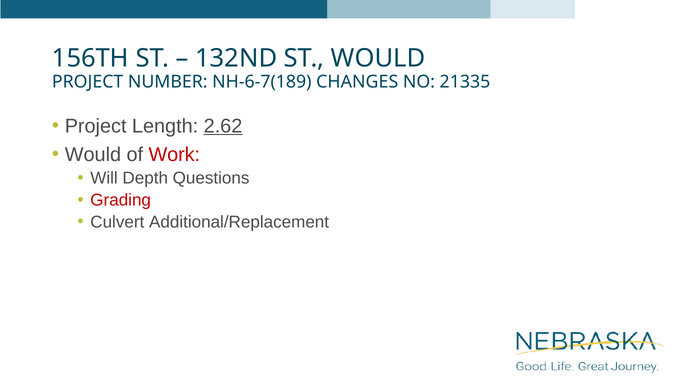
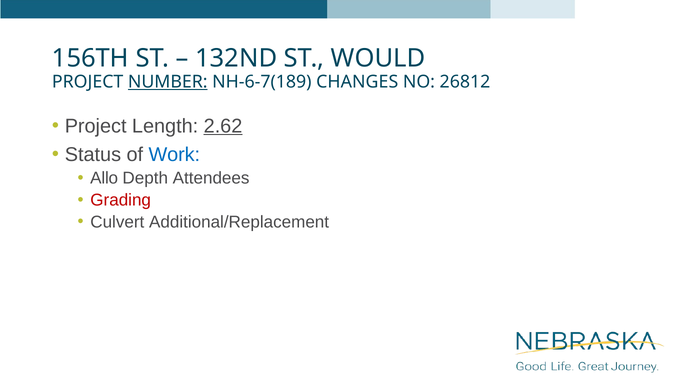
NUMBER underline: none -> present
21335: 21335 -> 26812
Would at (93, 154): Would -> Status
Work colour: red -> blue
Will: Will -> Allo
Questions: Questions -> Attendees
